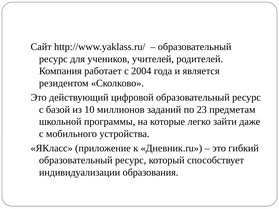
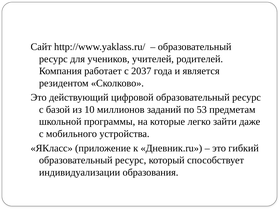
2004: 2004 -> 2037
23: 23 -> 53
